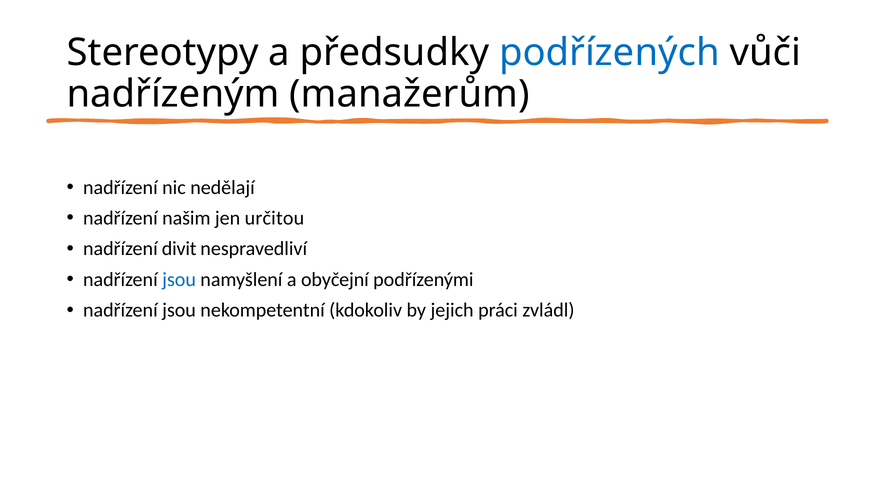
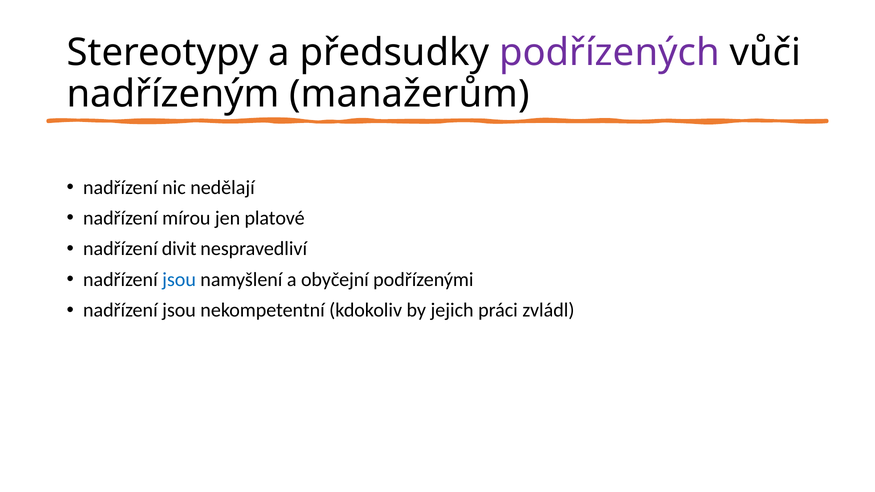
podřízených colour: blue -> purple
našim: našim -> mírou
určitou: určitou -> platové
